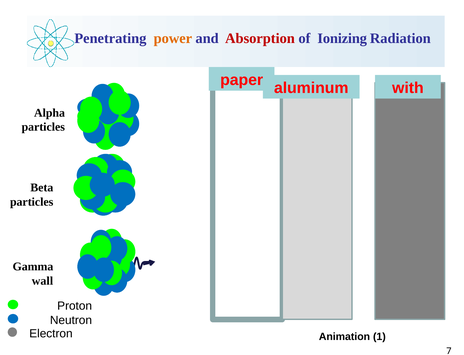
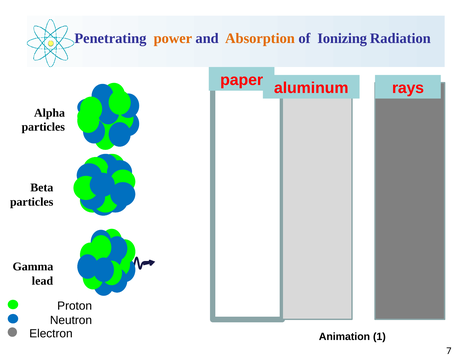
Absorption colour: red -> orange
with: with -> rays
wall: wall -> lead
